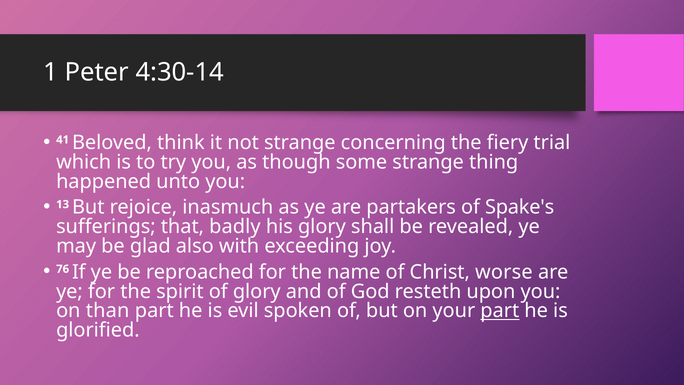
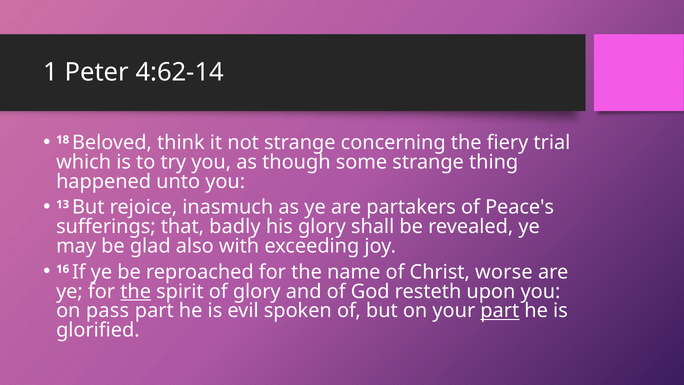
4:30-14: 4:30-14 -> 4:62-14
41: 41 -> 18
Spake's: Spake's -> Peace's
76: 76 -> 16
the at (136, 291) underline: none -> present
than: than -> pass
